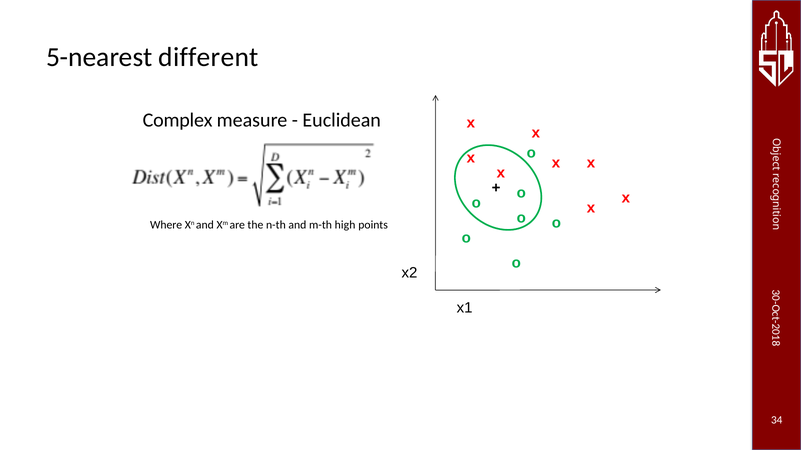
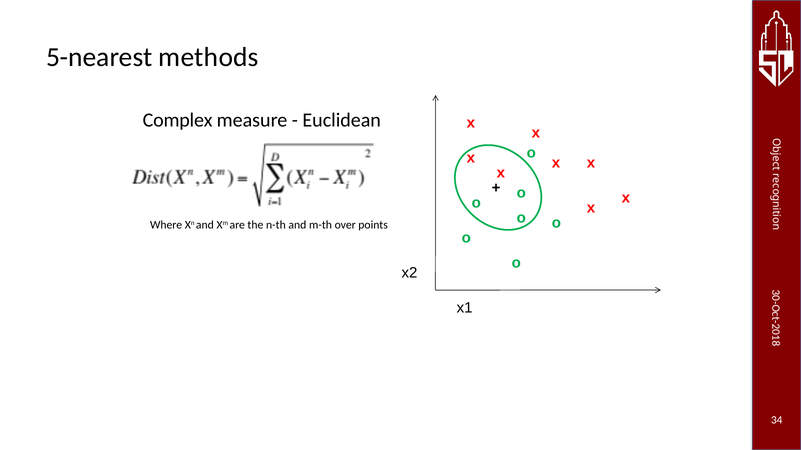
different: different -> methods
high: high -> over
